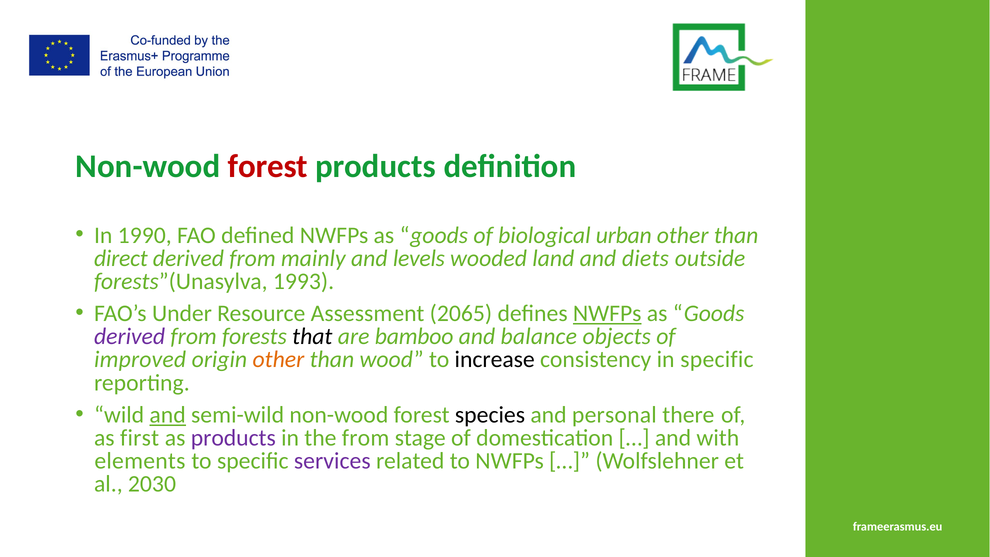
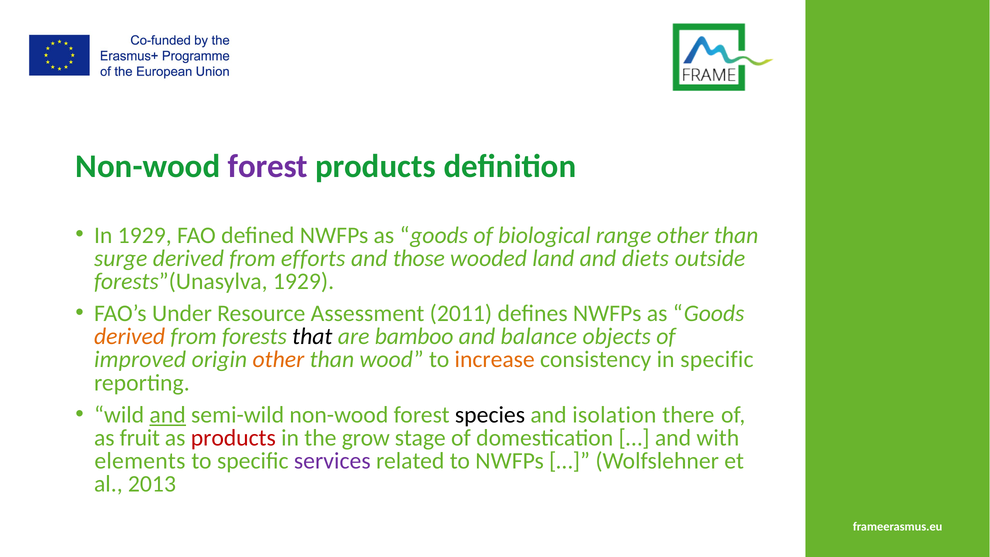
forest at (268, 166) colour: red -> purple
In 1990: 1990 -> 1929
urban: urban -> range
direct: direct -> surge
mainly: mainly -> efforts
levels: levels -> those
forests”(Unasylva 1993: 1993 -> 1929
2065: 2065 -> 2011
NWFPs at (607, 313) underline: present -> none
derived at (130, 337) colour: purple -> orange
increase colour: black -> orange
personal: personal -> isolation
first: first -> fruit
products at (233, 438) colour: purple -> red
the from: from -> grow
2030: 2030 -> 2013
